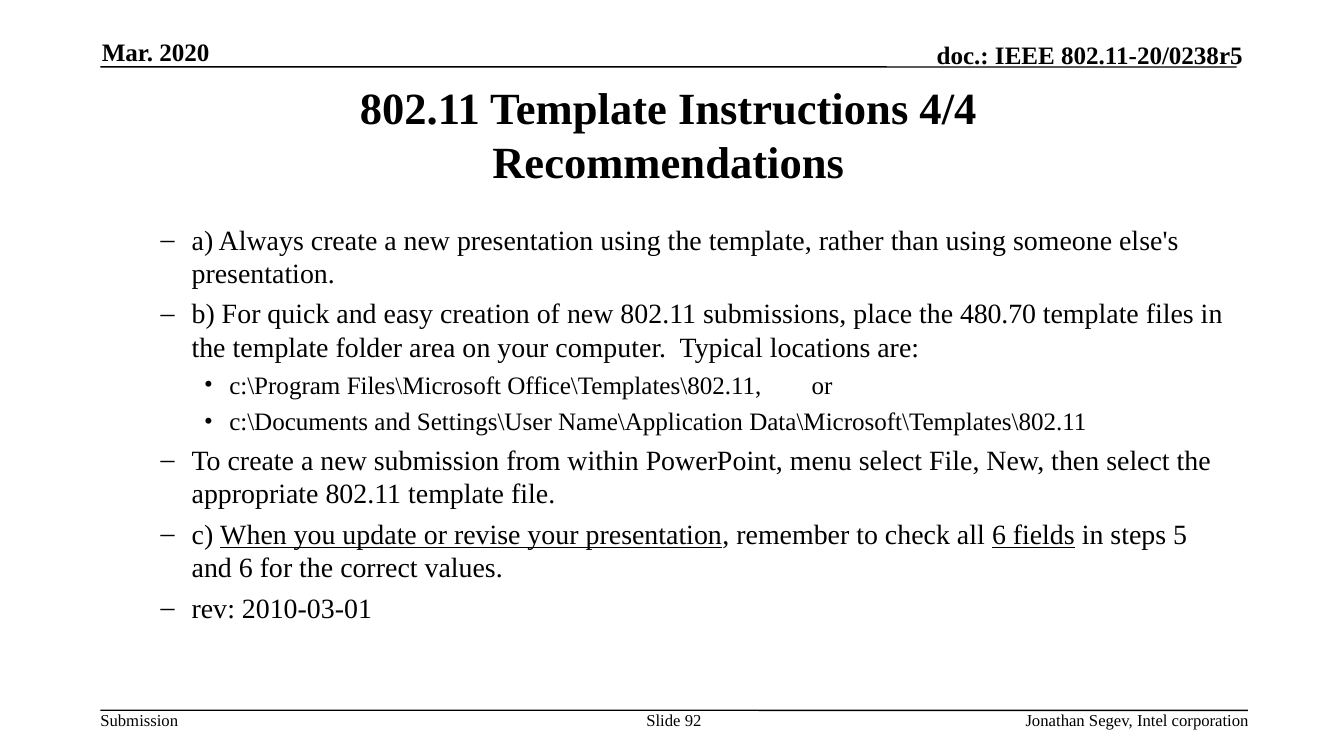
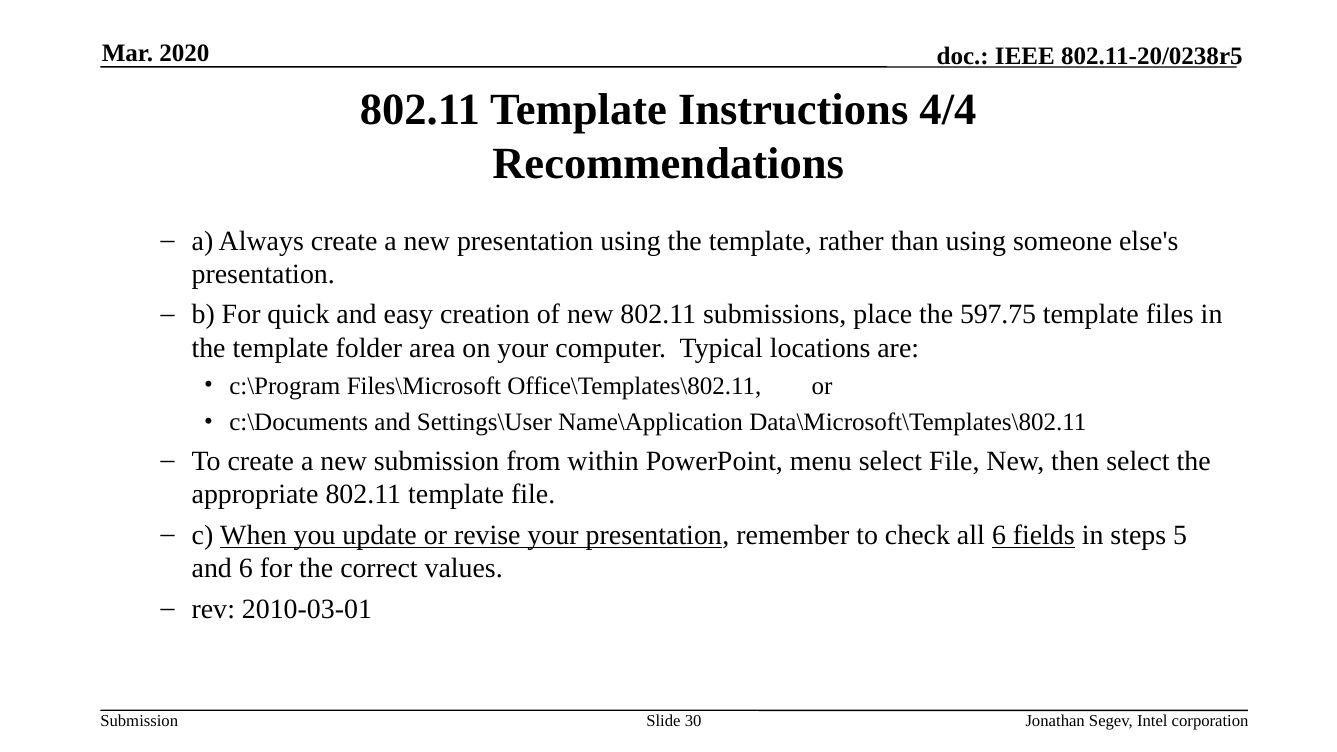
480.70: 480.70 -> 597.75
92: 92 -> 30
